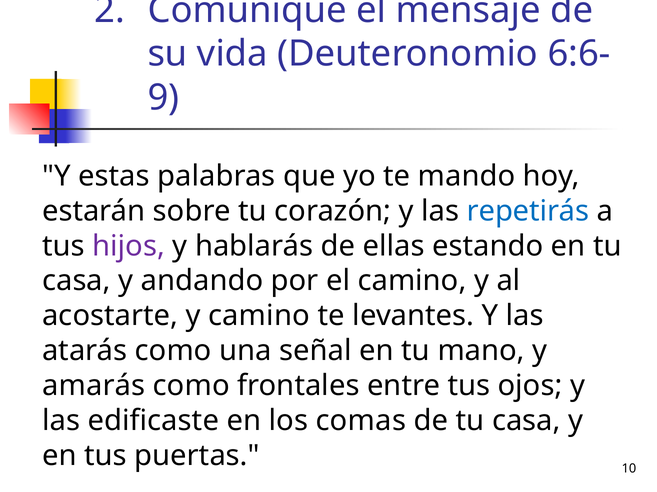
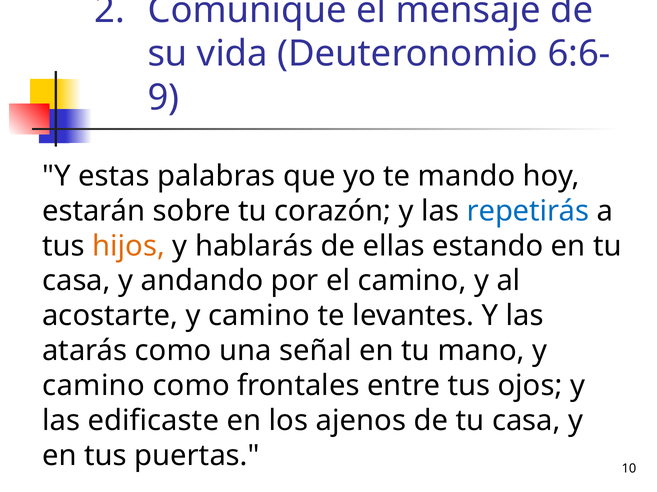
hijos colour: purple -> orange
amarás at (94, 386): amarás -> camino
comas: comas -> ajenos
